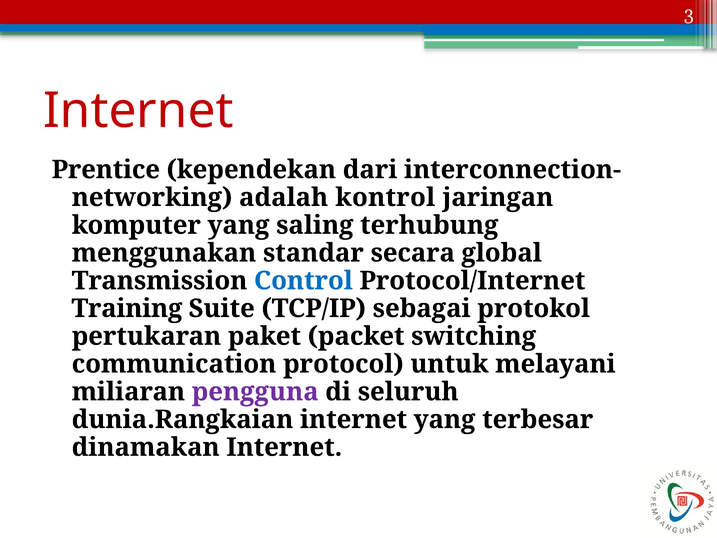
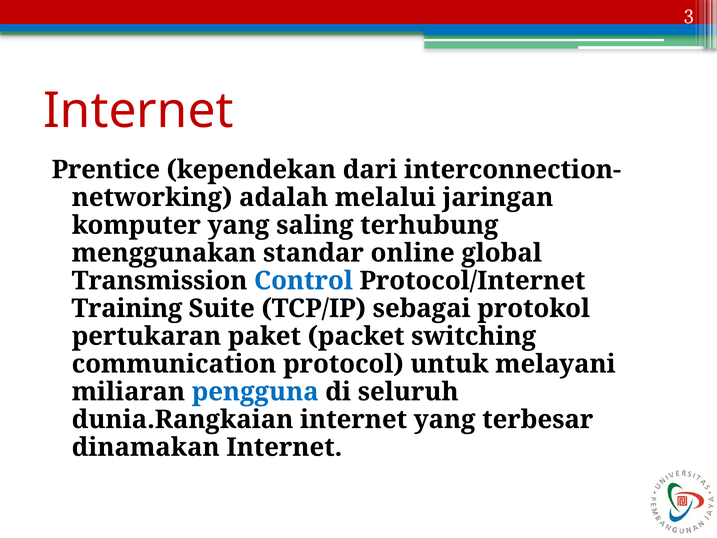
kontrol: kontrol -> melalui
secara: secara -> online
pengguna colour: purple -> blue
